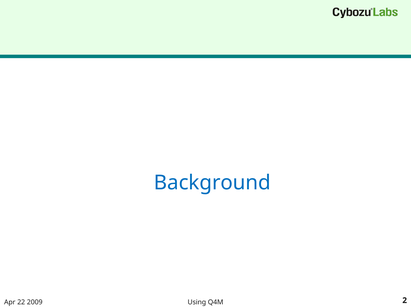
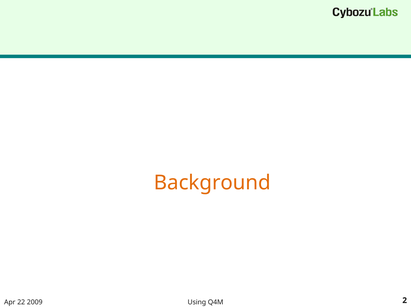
Background colour: blue -> orange
